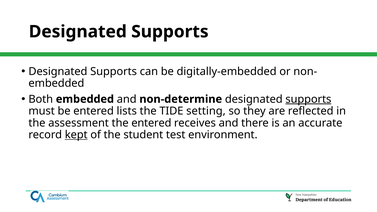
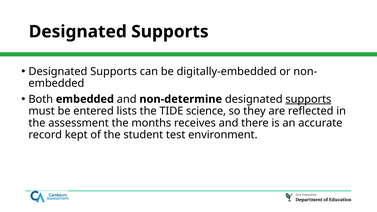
setting: setting -> science
the entered: entered -> months
kept underline: present -> none
